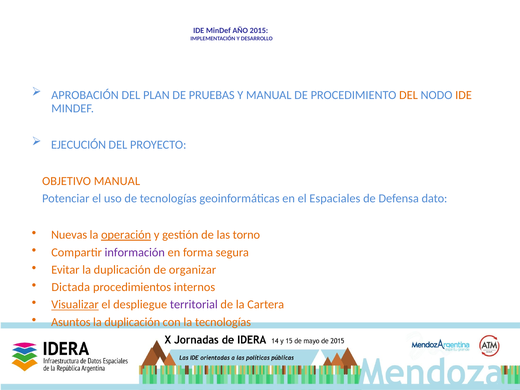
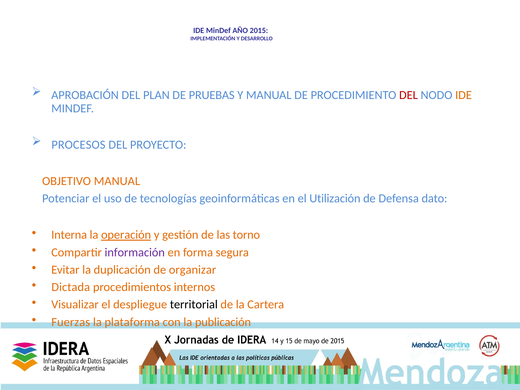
DEL at (408, 95) colour: orange -> red
EJECUCIÓN: EJECUCIÓN -> PROCESOS
Espaciales: Espaciales -> Utilización
Nuevas: Nuevas -> Interna
Visualizar underline: present -> none
territorial colour: purple -> black
Asuntos: Asuntos -> Fuerzas
duplicación at (132, 322): duplicación -> plataforma
la tecnologías: tecnologías -> publicación
